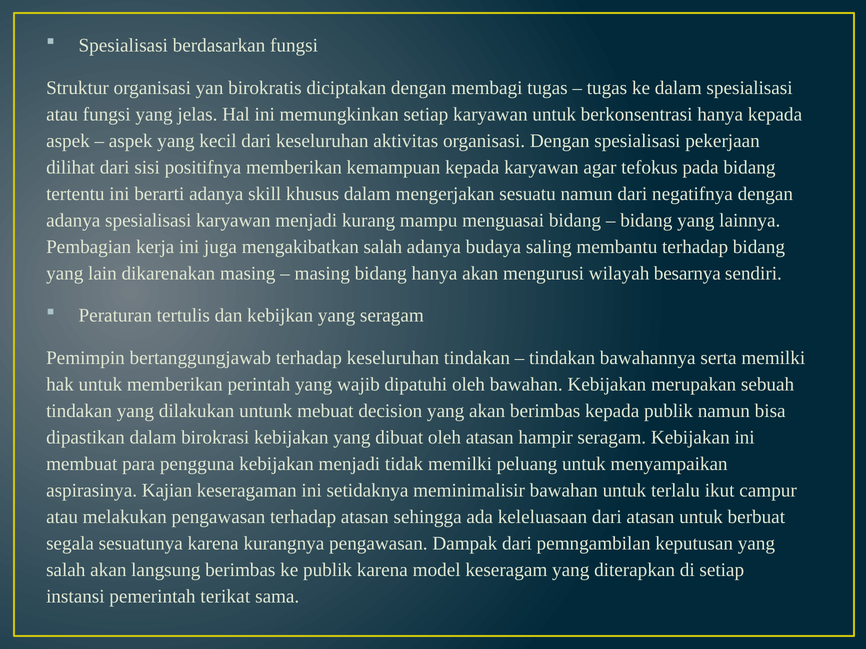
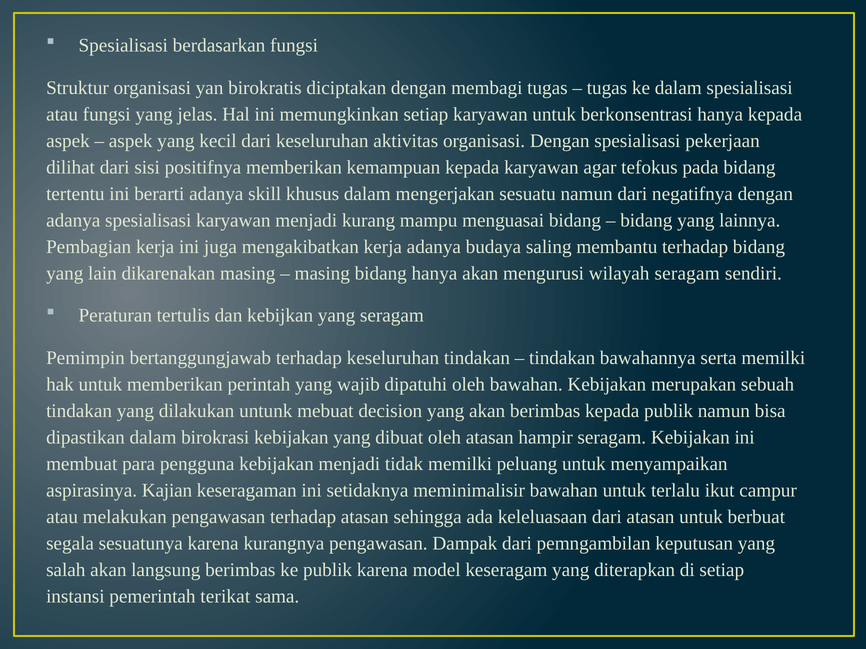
mengakibatkan salah: salah -> kerja
wilayah besarnya: besarnya -> seragam
